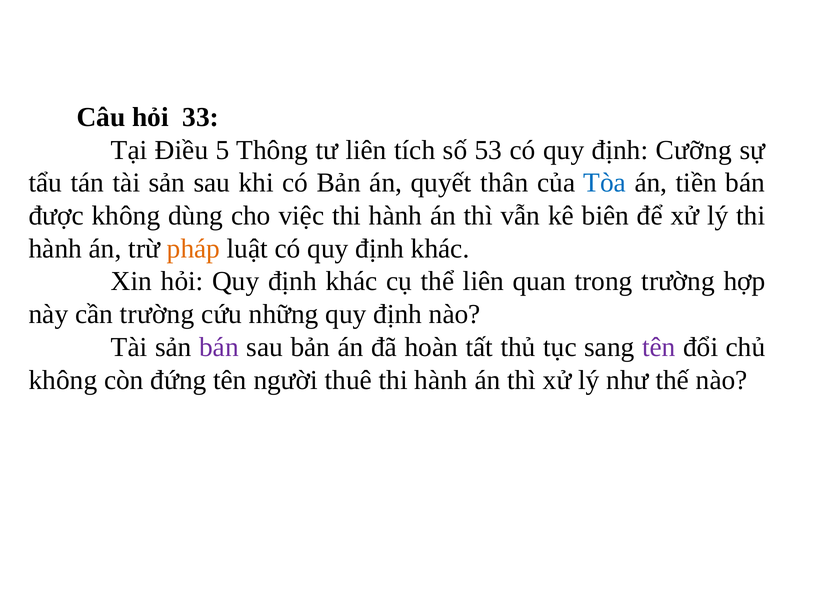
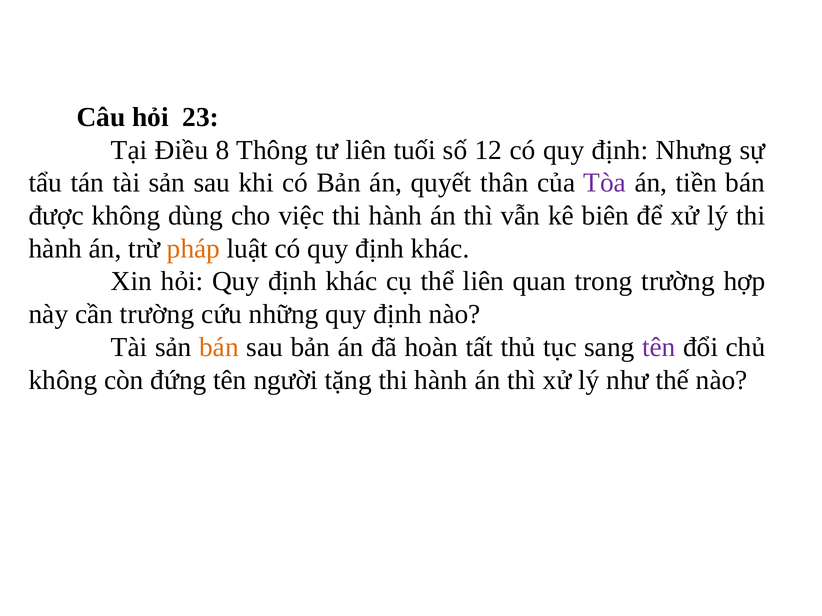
33: 33 -> 23
5: 5 -> 8
tích: tích -> tuối
53: 53 -> 12
Cưỡng: Cưỡng -> Nhưng
Tòa colour: blue -> purple
bán at (219, 347) colour: purple -> orange
thuê: thuê -> tặng
